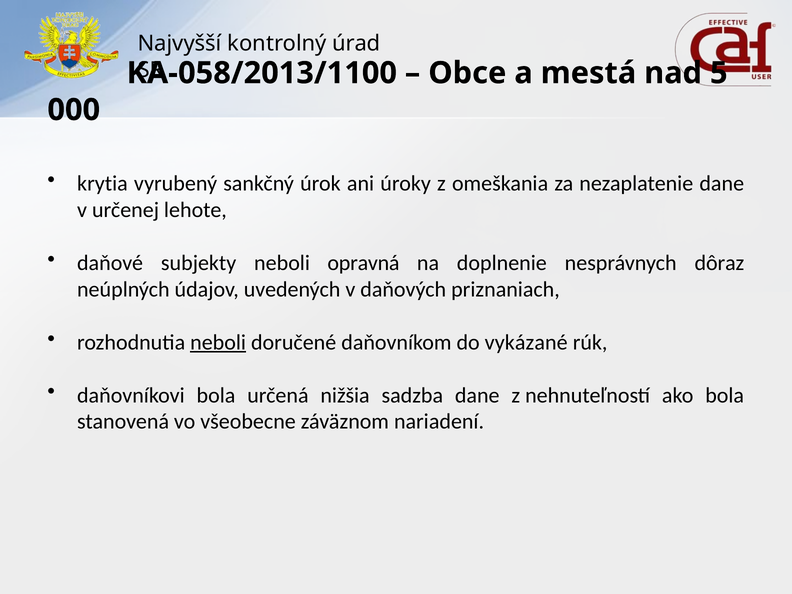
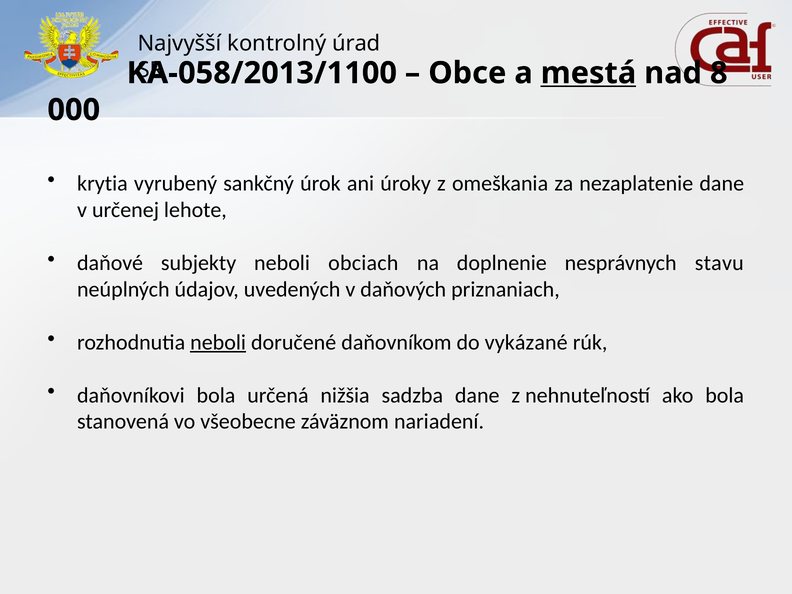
mestá underline: none -> present
5: 5 -> 8
opravná: opravná -> obciach
dôraz: dôraz -> stavu
